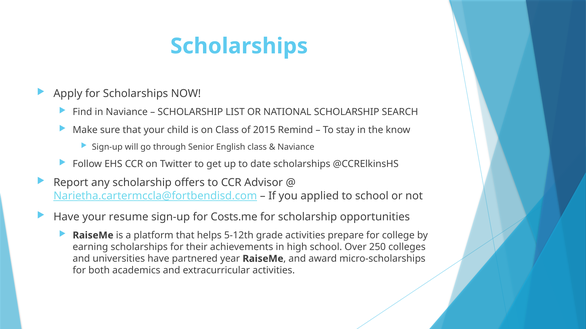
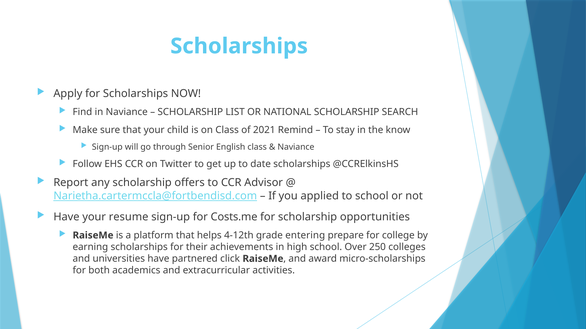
2015: 2015 -> 2021
5-12th: 5-12th -> 4-12th
grade activities: activities -> entering
year: year -> click
